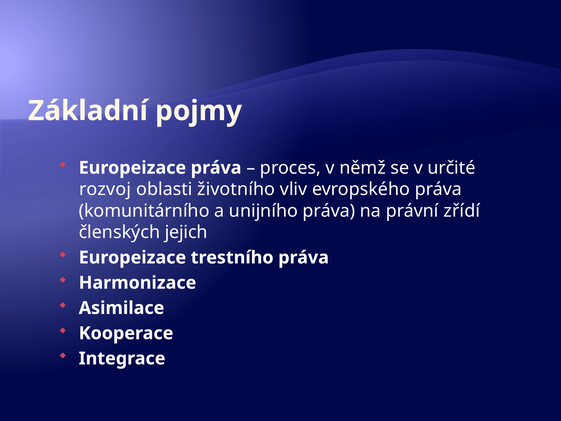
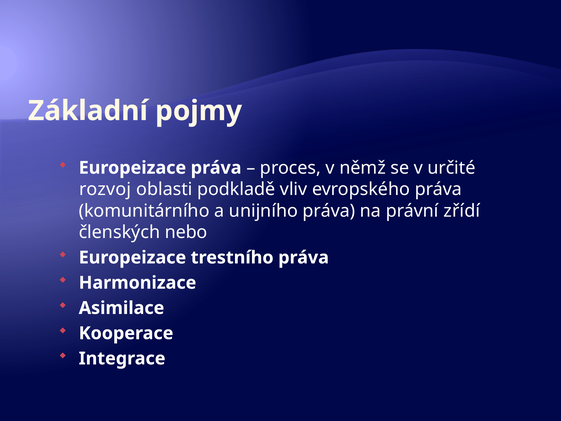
životního: životního -> podkladě
jejich: jejich -> nebo
